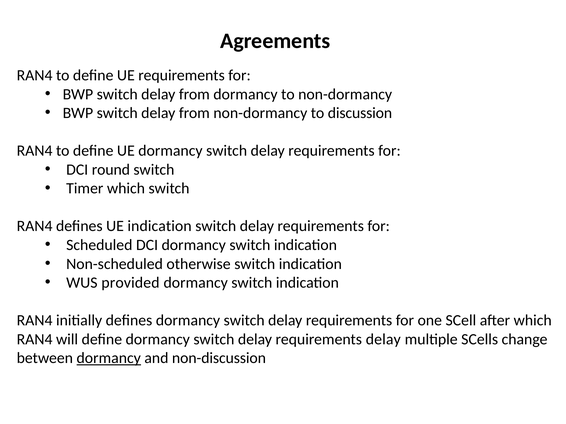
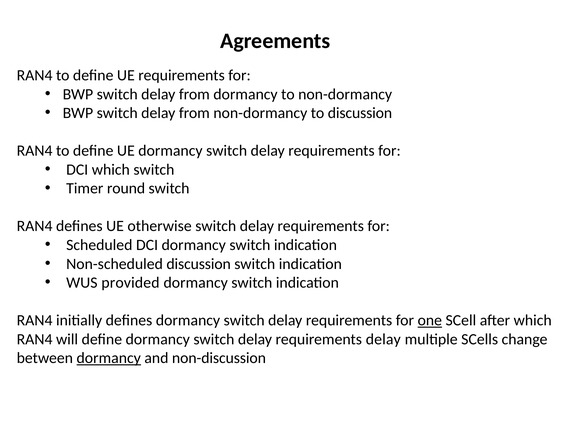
DCI round: round -> which
Timer which: which -> round
UE indication: indication -> otherwise
Non-scheduled otherwise: otherwise -> discussion
one underline: none -> present
